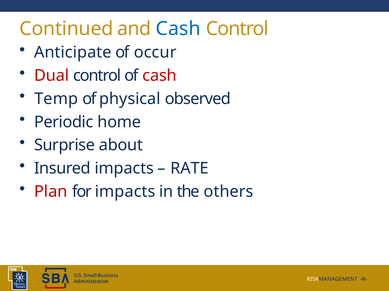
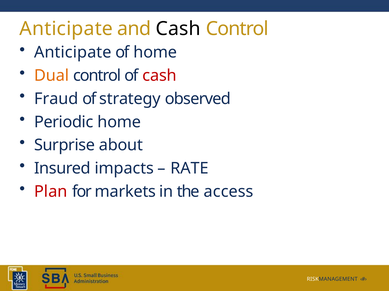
Continued at (66, 29): Continued -> Anticipate
Cash at (178, 29) colour: blue -> black
of occur: occur -> home
Dual colour: red -> orange
Temp: Temp -> Fraud
physical: physical -> strategy
for impacts: impacts -> markets
others: others -> access
